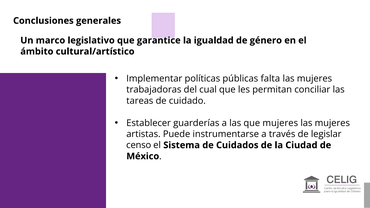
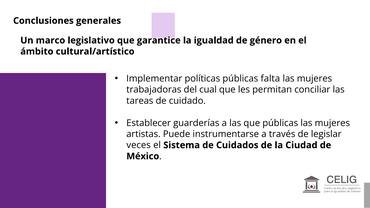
que mujeres: mujeres -> públicas
censo: censo -> veces
